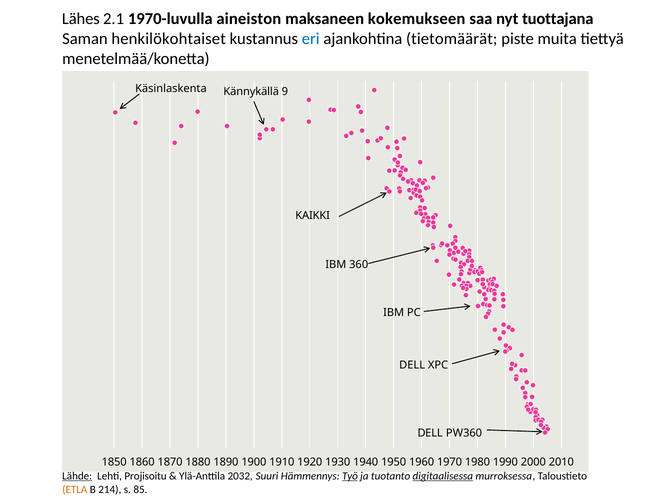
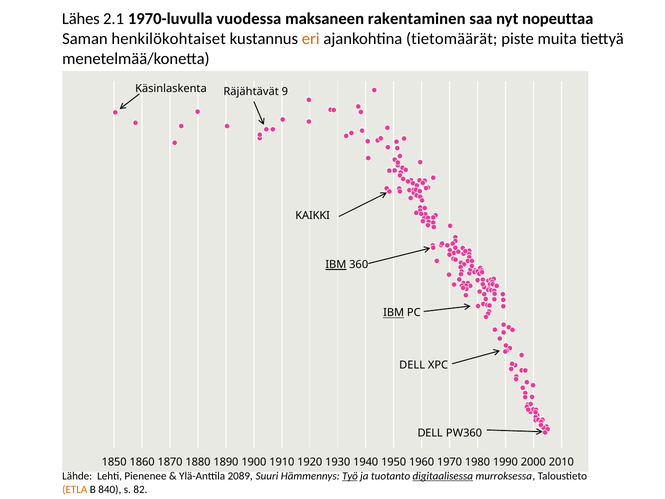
aineiston: aineiston -> vuodessa
kokemukseen: kokemukseen -> rakentaminen
tuottajana: tuottajana -> nopeuttaa
eri colour: blue -> orange
Kännykällä: Kännykällä -> Räjähtävät
IBM at (336, 265) underline: none -> present
IBM at (394, 313) underline: none -> present
Lähde underline: present -> none
Projisoitu: Projisoitu -> Pienenee
2032: 2032 -> 2089
214: 214 -> 840
85: 85 -> 82
